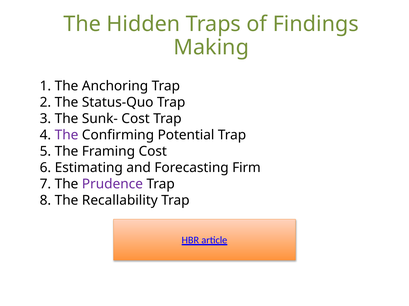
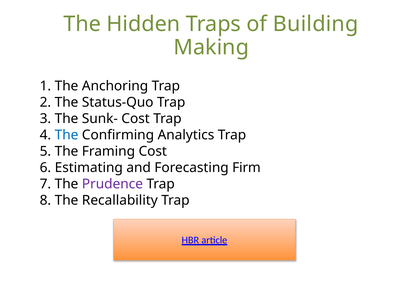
Findings: Findings -> Building
The at (67, 135) colour: purple -> blue
Potential: Potential -> Analytics
